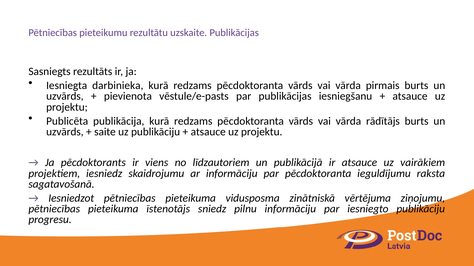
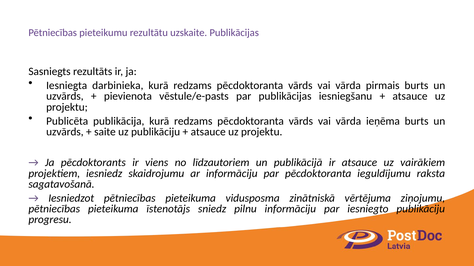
rādītājs: rādītājs -> ieņēma
